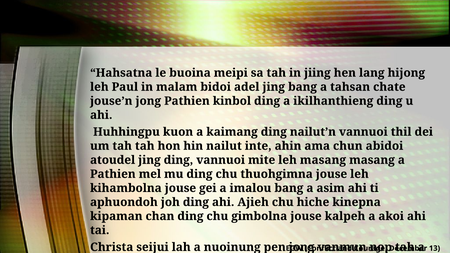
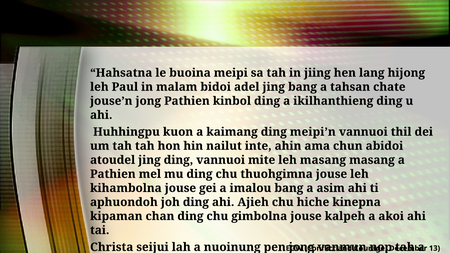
nailut’n: nailut’n -> meipi’n
